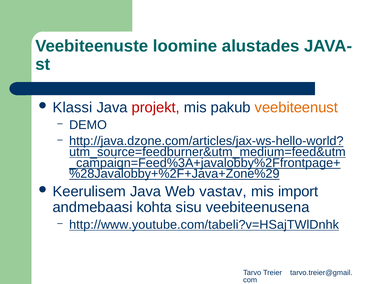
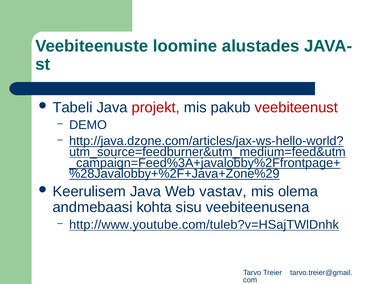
Klassi: Klassi -> Tabeli
veebiteenust colour: orange -> red
import: import -> olema
http://www.youtube.com/tabeli?v=HSajTWlDnhk: http://www.youtube.com/tabeli?v=HSajTWlDnhk -> http://www.youtube.com/tuleb?v=HSajTWlDnhk
